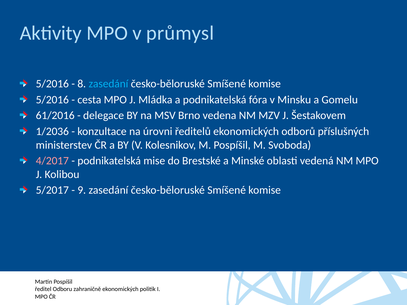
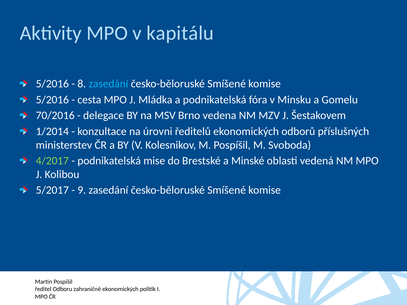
průmysl: průmysl -> kapitálu
61/2016: 61/2016 -> 70/2016
1/2036: 1/2036 -> 1/2014
4/2017 colour: pink -> light green
